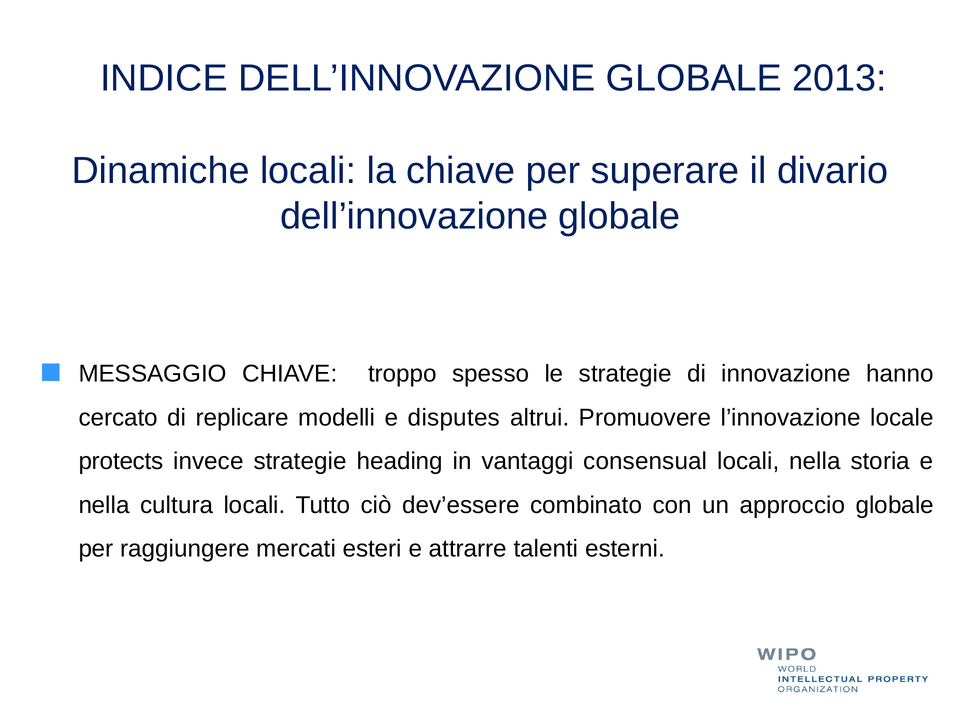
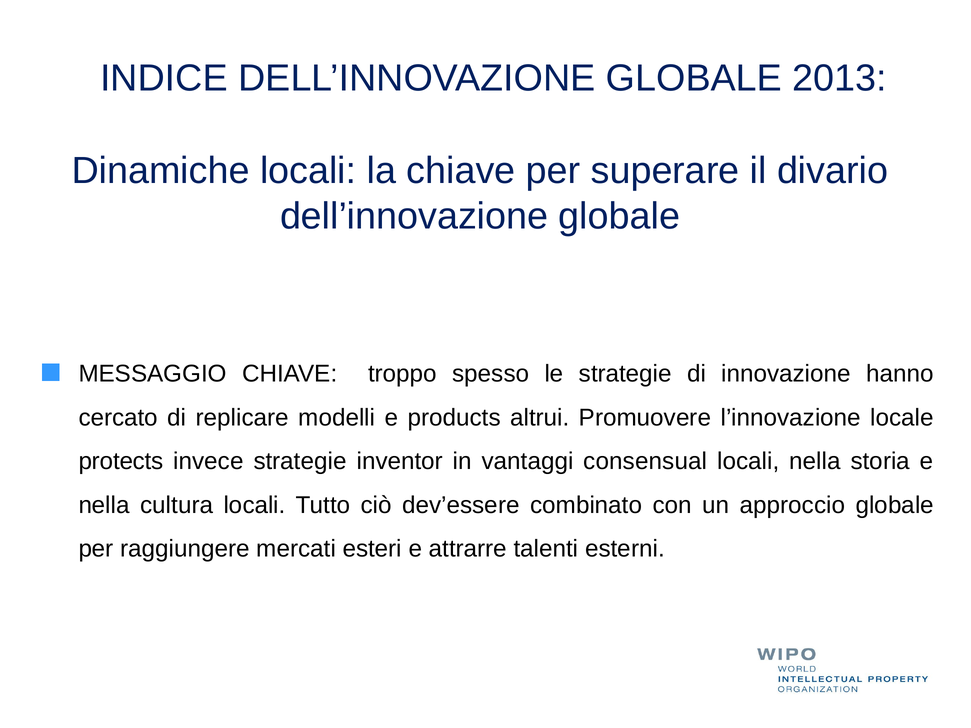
disputes: disputes -> products
heading: heading -> inventor
